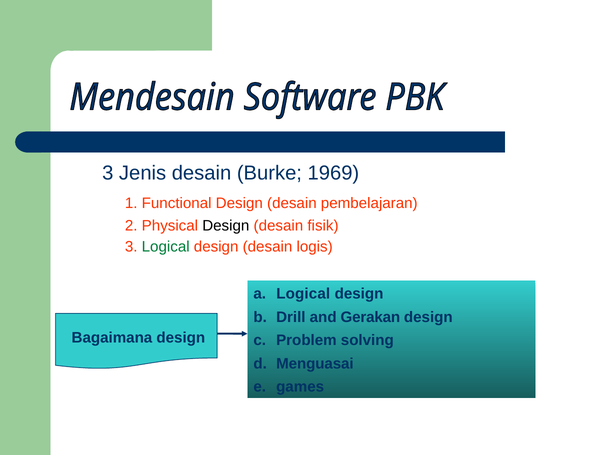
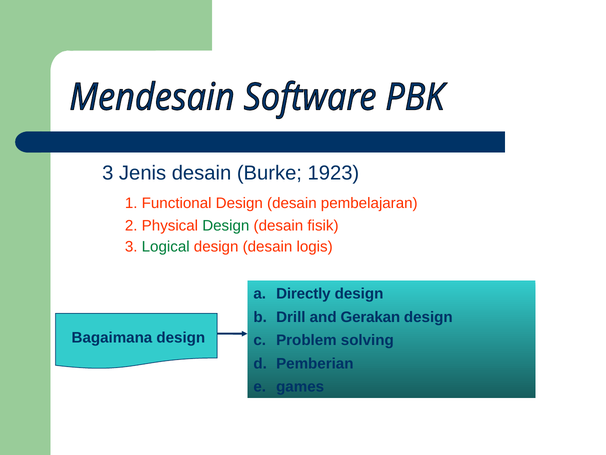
1969: 1969 -> 1923
Design at (226, 225) colour: black -> green
Logical at (303, 293): Logical -> Directly
Menguasai: Menguasai -> Pemberian
